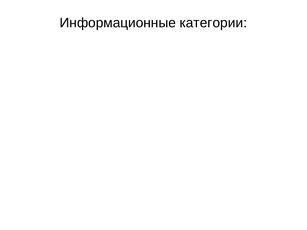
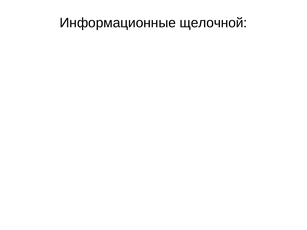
категории: категории -> щелочной
